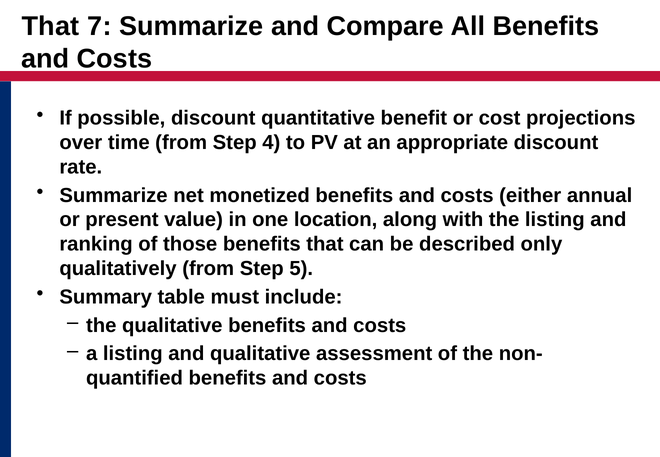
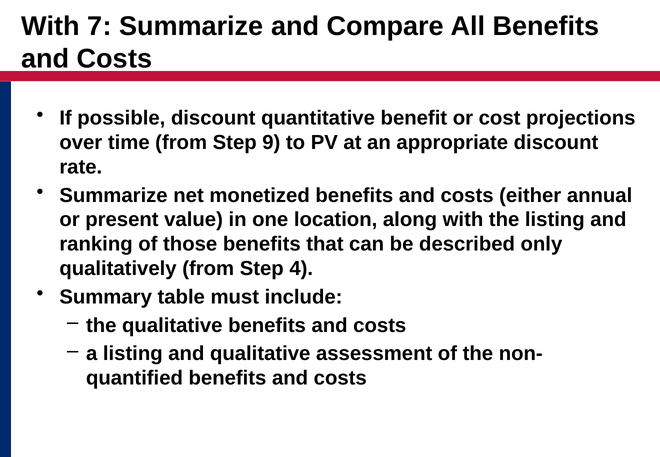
That at (51, 26): That -> With
4: 4 -> 9
5: 5 -> 4
